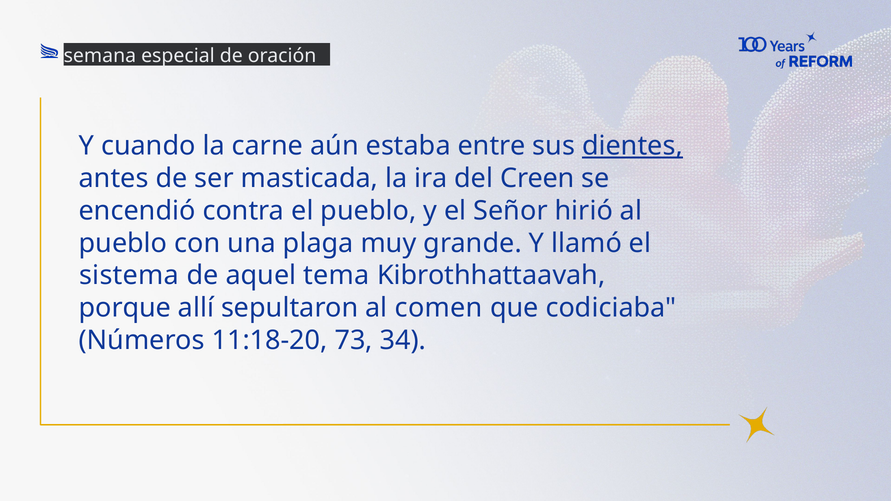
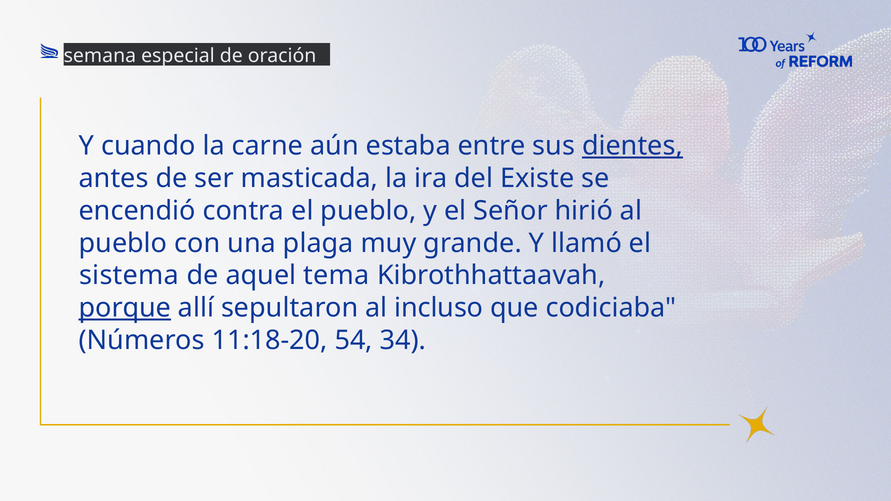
Creen: Creen -> Existe
porque underline: none -> present
comen: comen -> incluso
73: 73 -> 54
